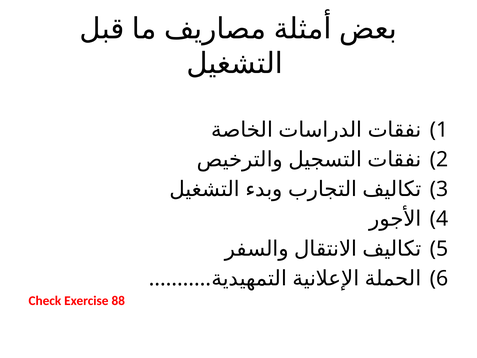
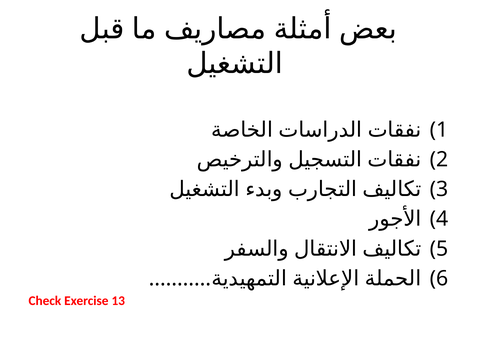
88: 88 -> 13
